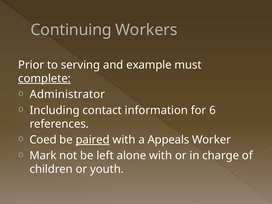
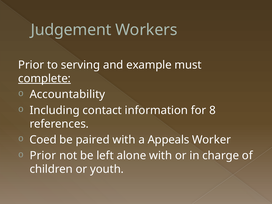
Continuing: Continuing -> Judgement
Administrator: Administrator -> Accountability
6: 6 -> 8
paired underline: present -> none
Mark at (43, 156): Mark -> Prior
